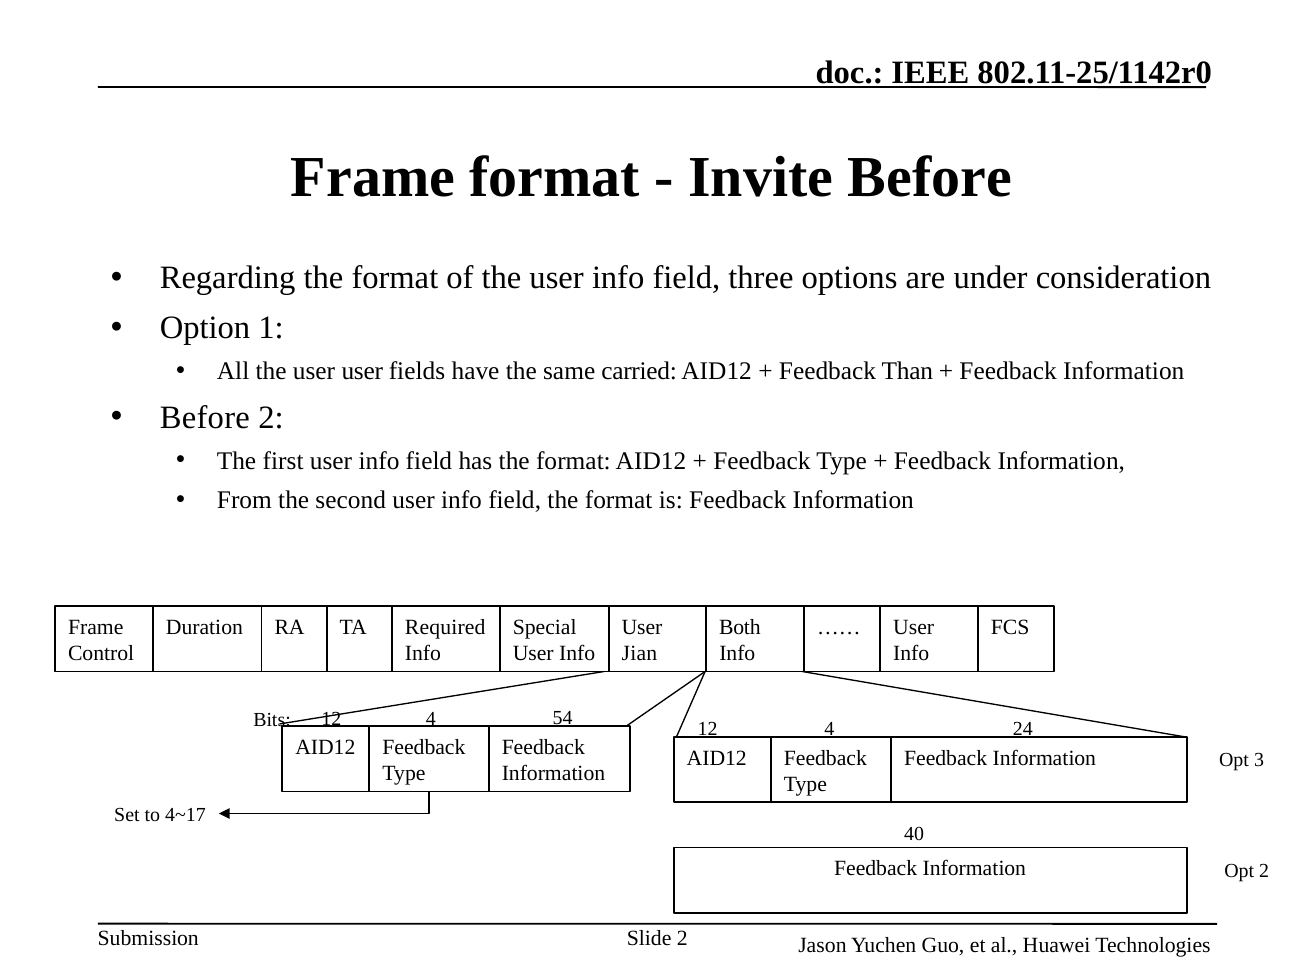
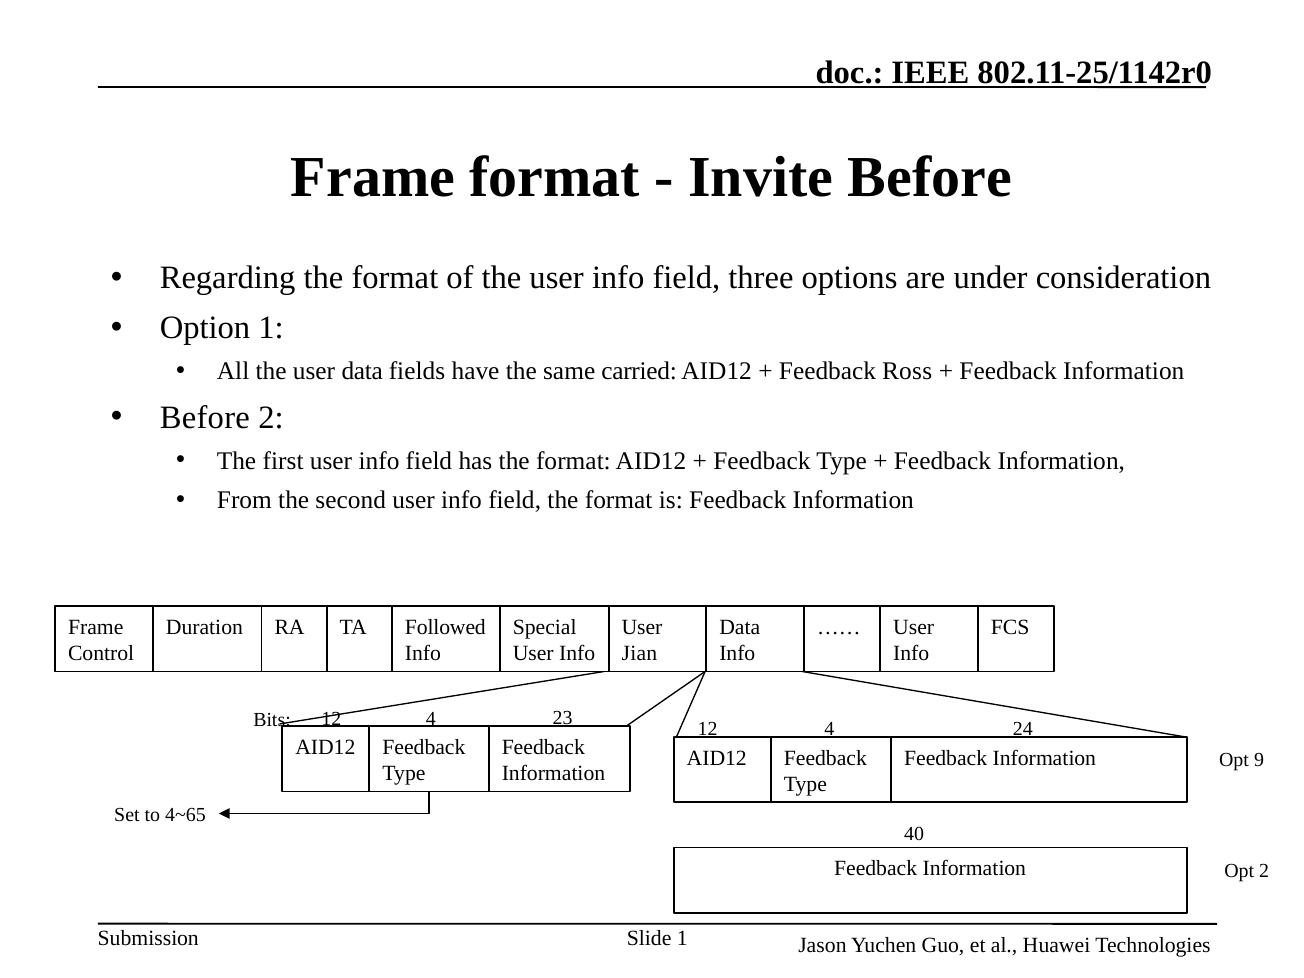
user user: user -> data
Than: Than -> Ross
Required: Required -> Followed
Both at (740, 627): Both -> Data
54: 54 -> 23
3: 3 -> 9
4~17: 4~17 -> 4~65
Slide 2: 2 -> 1
